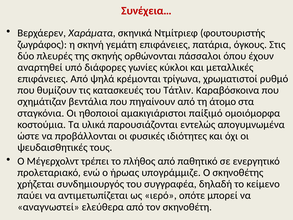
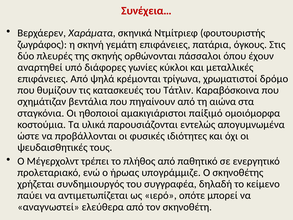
ρυθμό: ρυθμό -> δρόμο
άτομο: άτομο -> αιώνα
